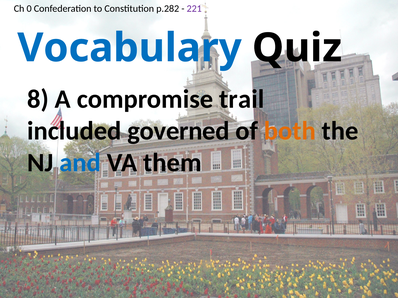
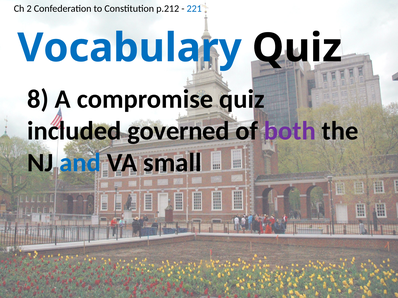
0: 0 -> 2
p.282: p.282 -> p.212
221 colour: purple -> blue
compromise trail: trail -> quiz
both colour: orange -> purple
them: them -> small
